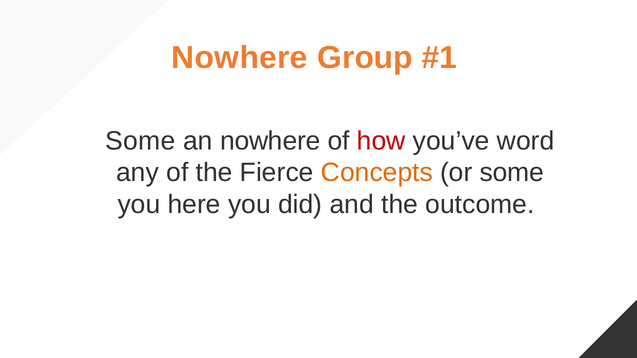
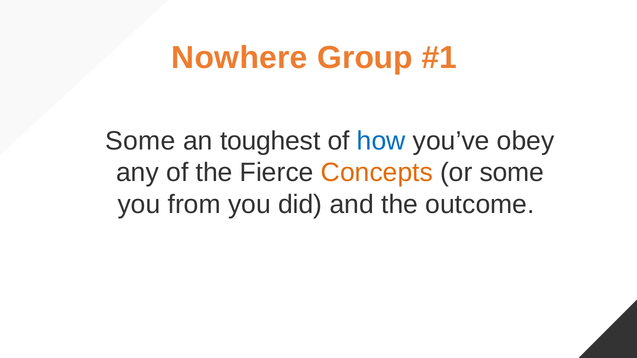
an nowhere: nowhere -> toughest
how colour: red -> blue
word: word -> obey
here: here -> from
